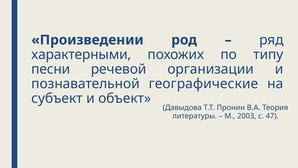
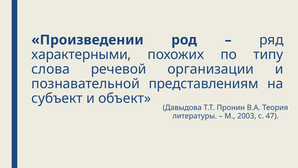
песни: песни -> слова
географические: географические -> представлениям
